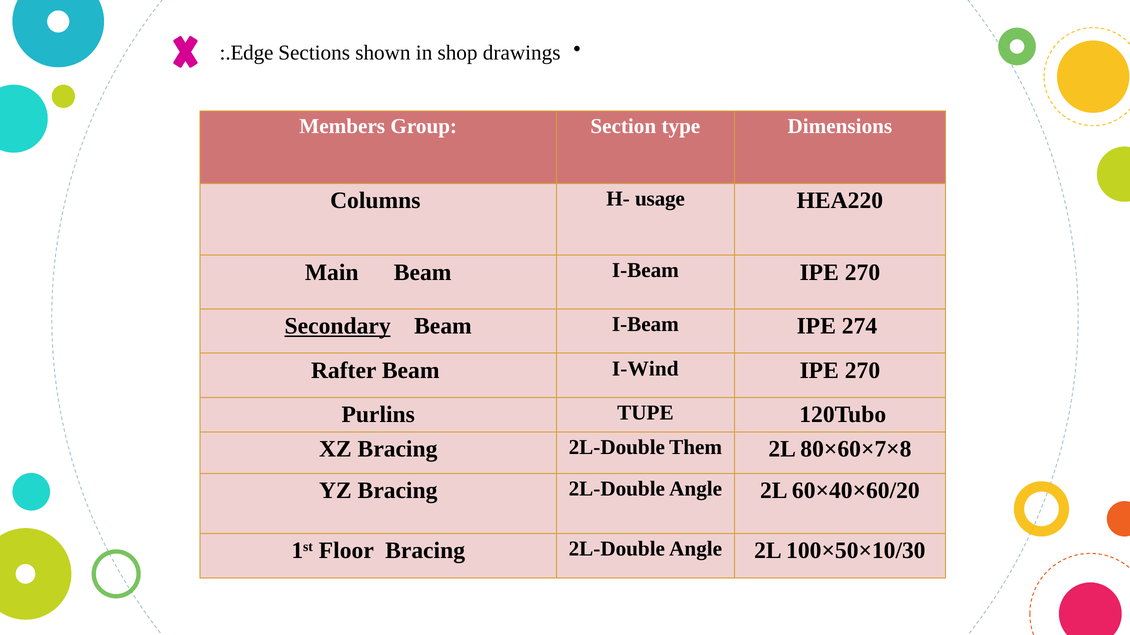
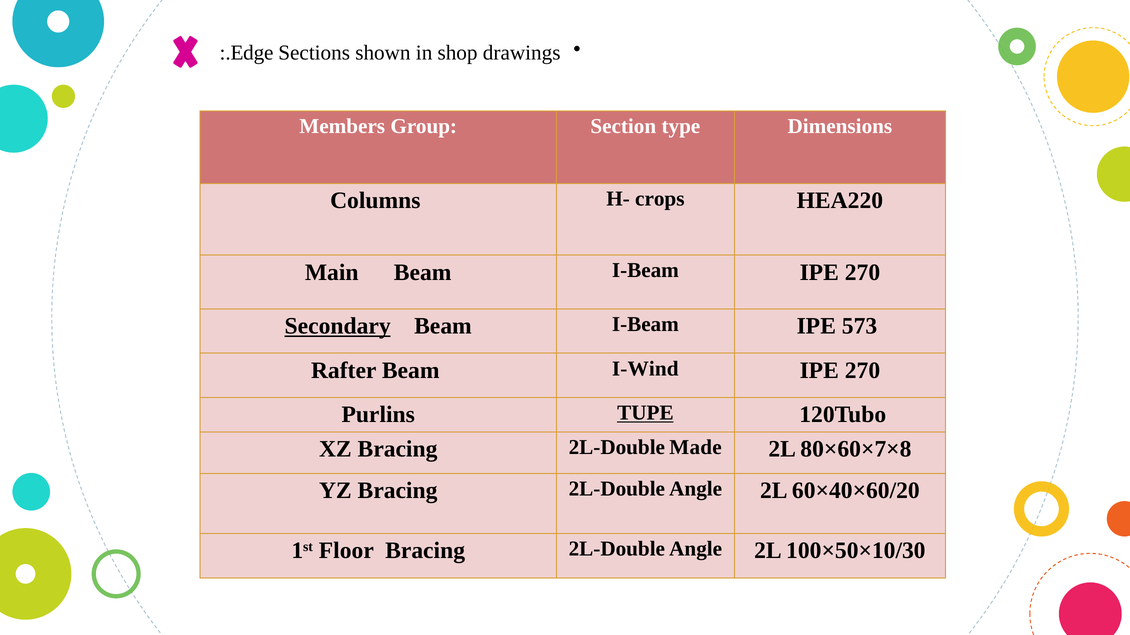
usage: usage -> crops
274: 274 -> 573
TUPE underline: none -> present
Them: Them -> Made
